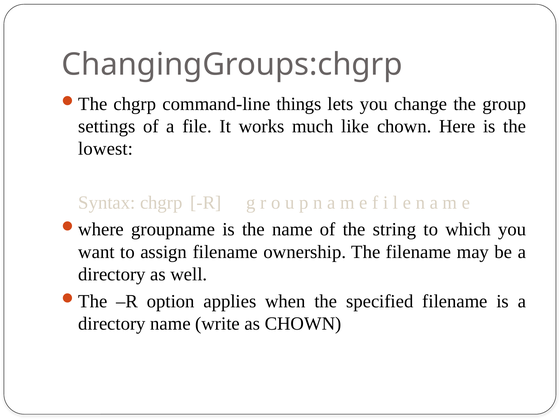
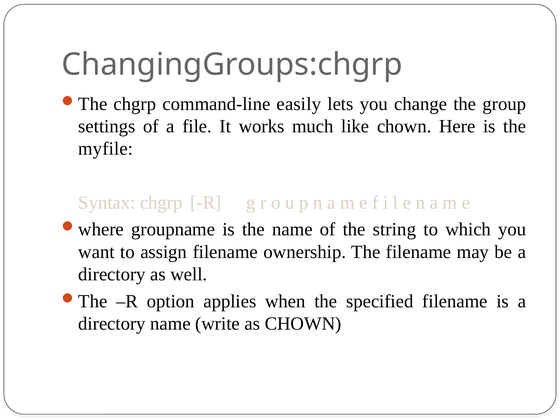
things: things -> easily
lowest: lowest -> myfile
